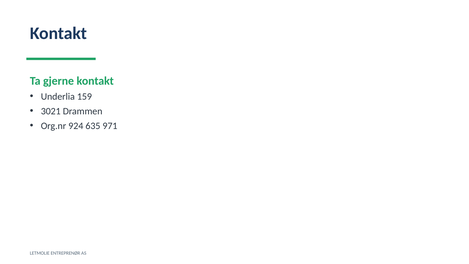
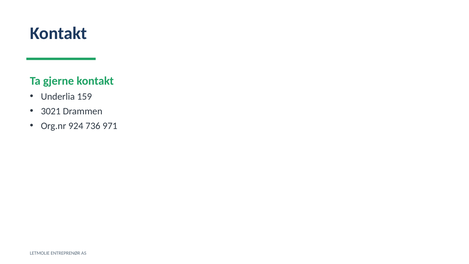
635: 635 -> 736
